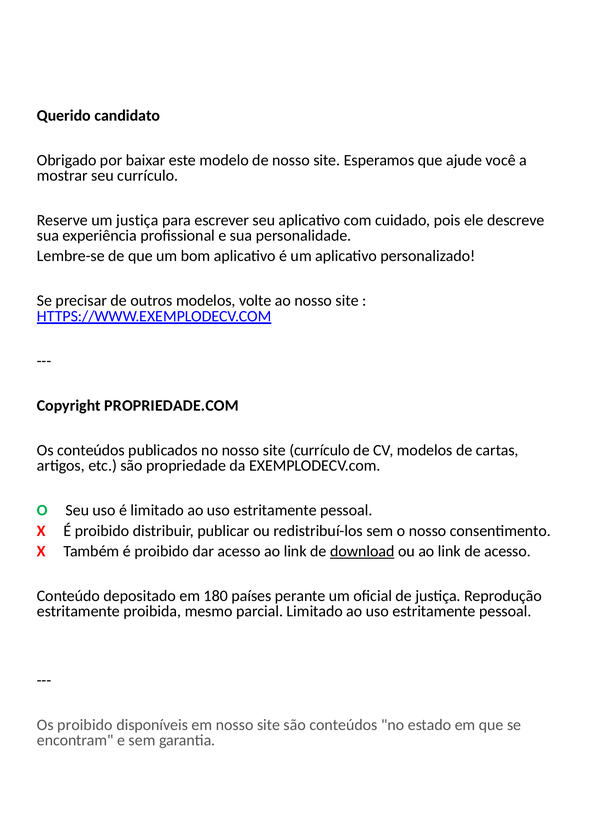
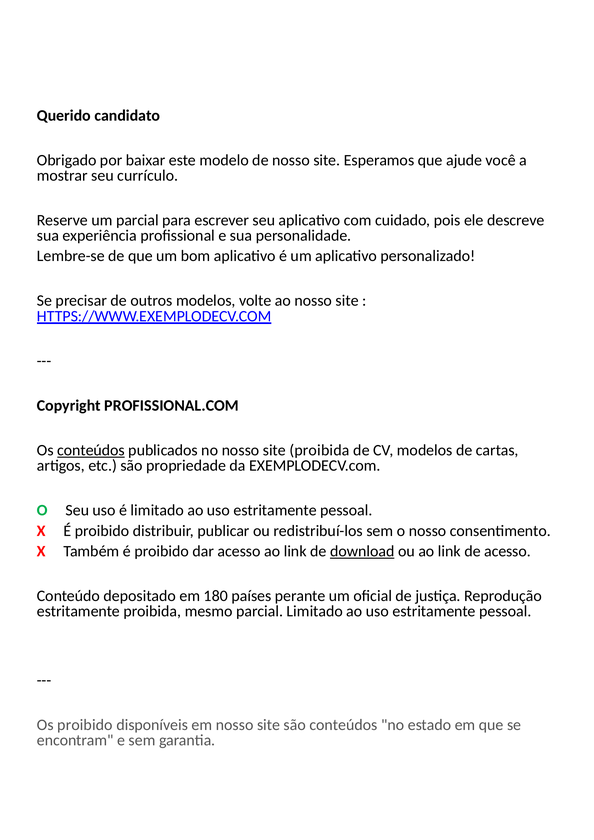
um justiça: justiça -> parcial
PROPRIEDADE.COM: PROPRIEDADE.COM -> PROFISSIONAL.COM
conteúdos at (91, 450) underline: none -> present
site currículo: currículo -> proibida
